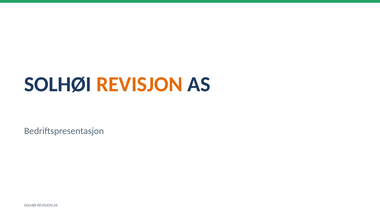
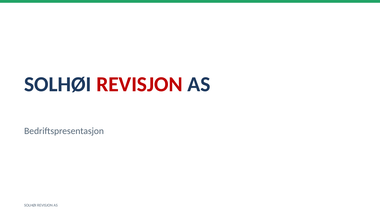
REVISJON at (139, 84) colour: orange -> red
